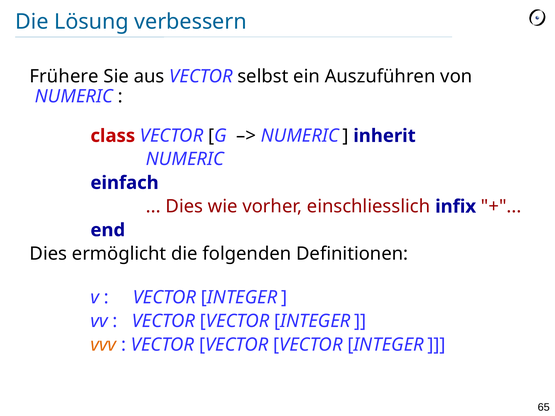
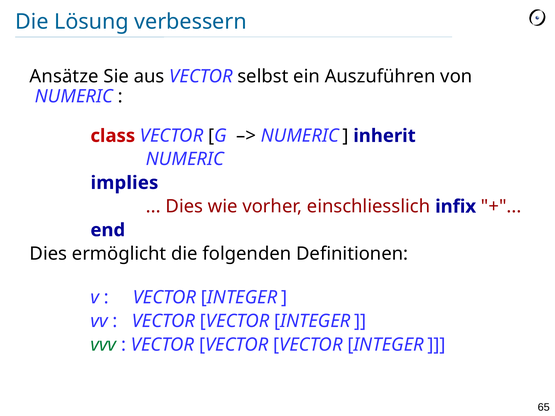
Frühere: Frühere -> Ansätze
einfach: einfach -> implies
vvv colour: orange -> green
